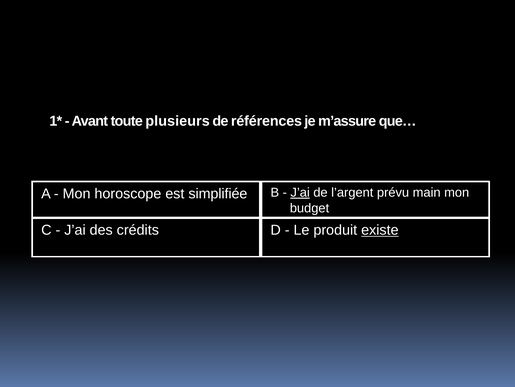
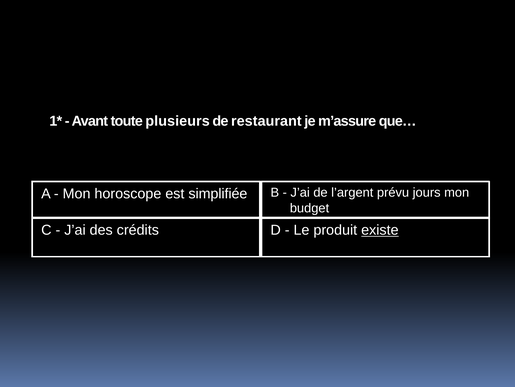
références: références -> restaurant
J’ai at (300, 192) underline: present -> none
main: main -> jours
